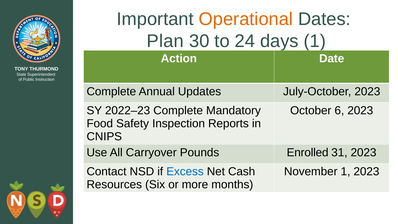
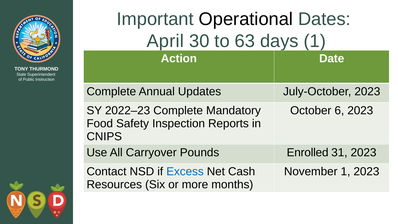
Operational colour: orange -> black
Plan: Plan -> April
24: 24 -> 63
